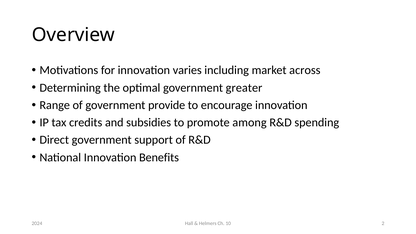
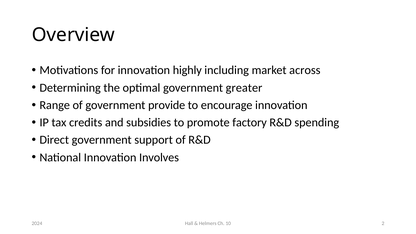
varies: varies -> highly
among: among -> factory
Benefits: Benefits -> Involves
